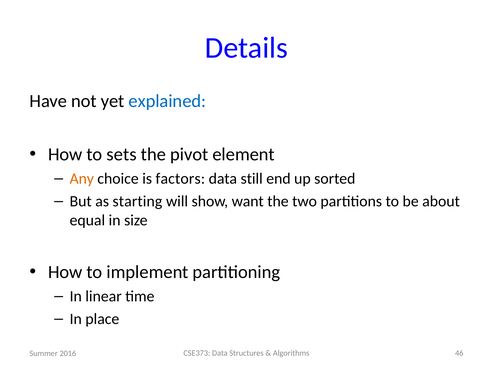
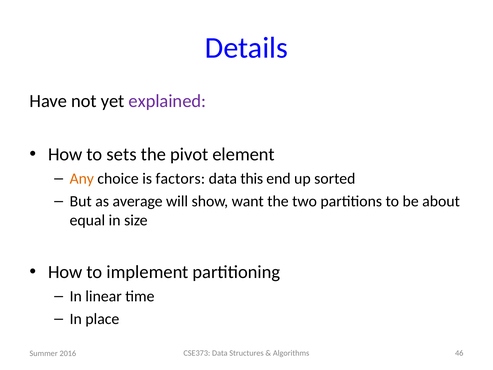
explained colour: blue -> purple
still: still -> this
starting: starting -> average
